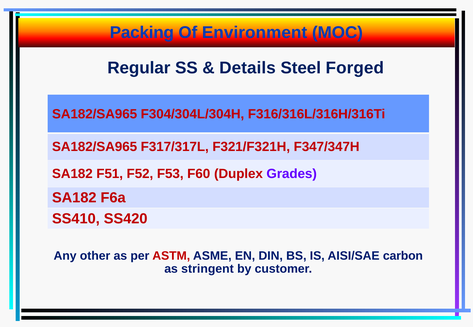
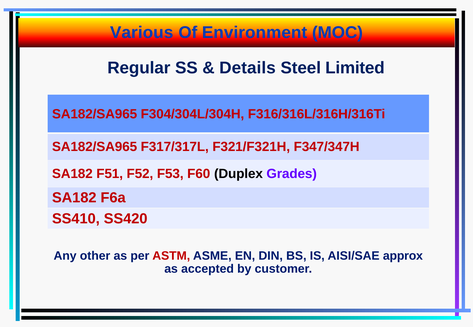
Packing: Packing -> Various
Forged: Forged -> Limited
Duplex colour: red -> black
carbon: carbon -> approx
stringent: stringent -> accepted
